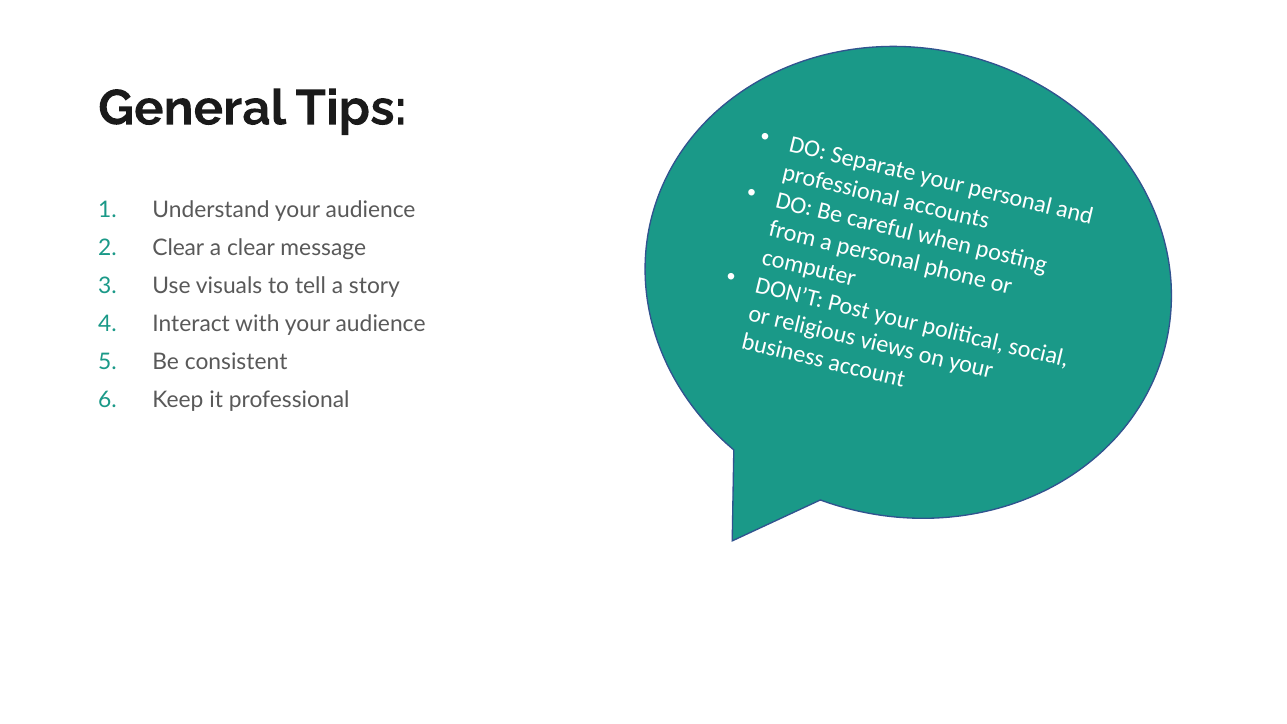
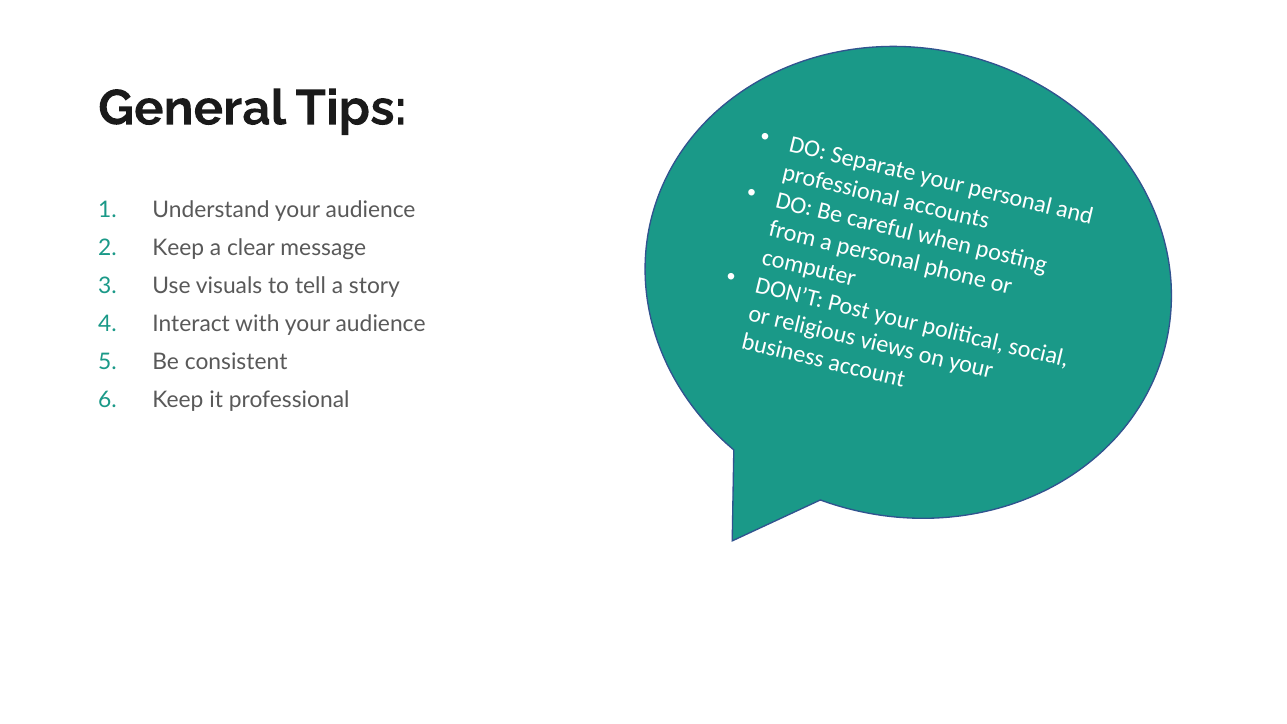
Clear at (178, 248): Clear -> Keep
